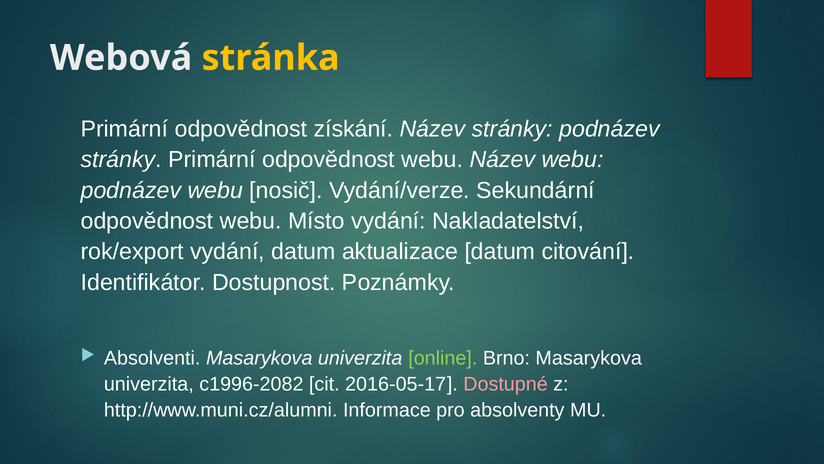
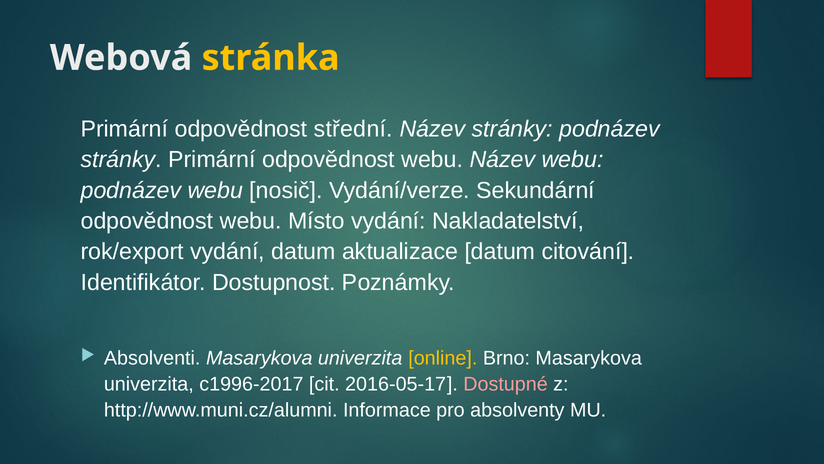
získání: získání -> střední
online colour: light green -> yellow
c1996-2082: c1996-2082 -> c1996-2017
